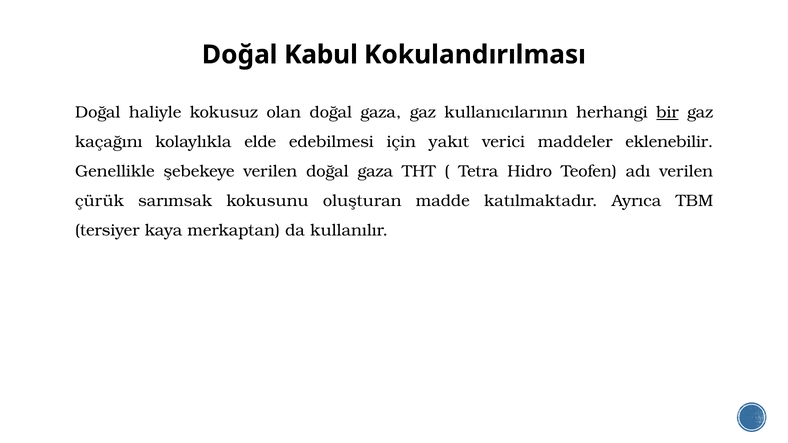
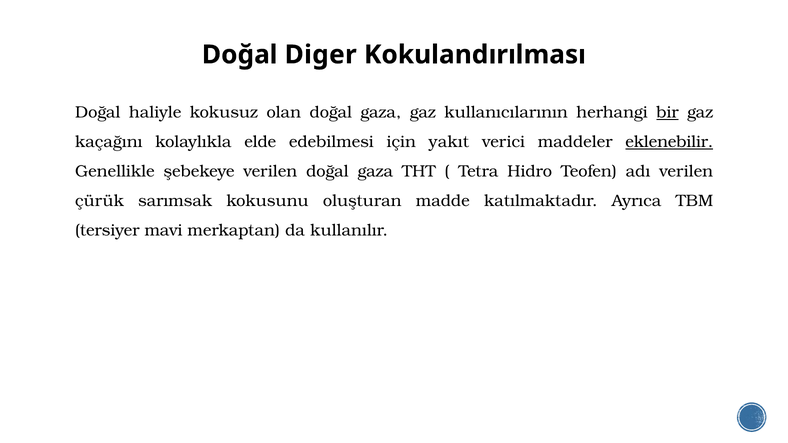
Kabul: Kabul -> Diger
eklenebilir underline: none -> present
kaya: kaya -> mavi
